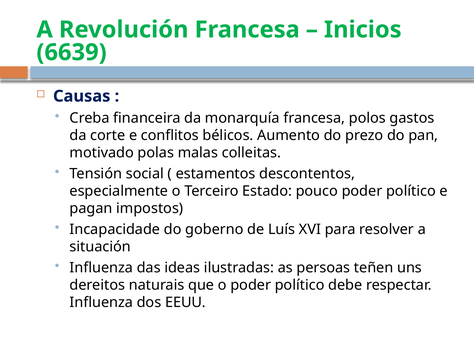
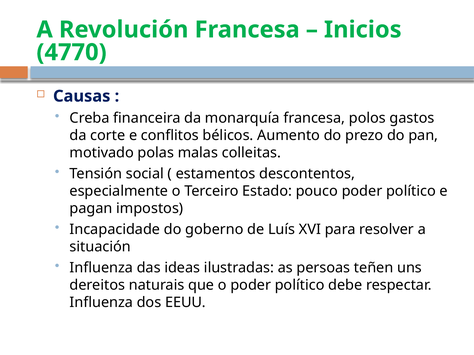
6639: 6639 -> 4770
